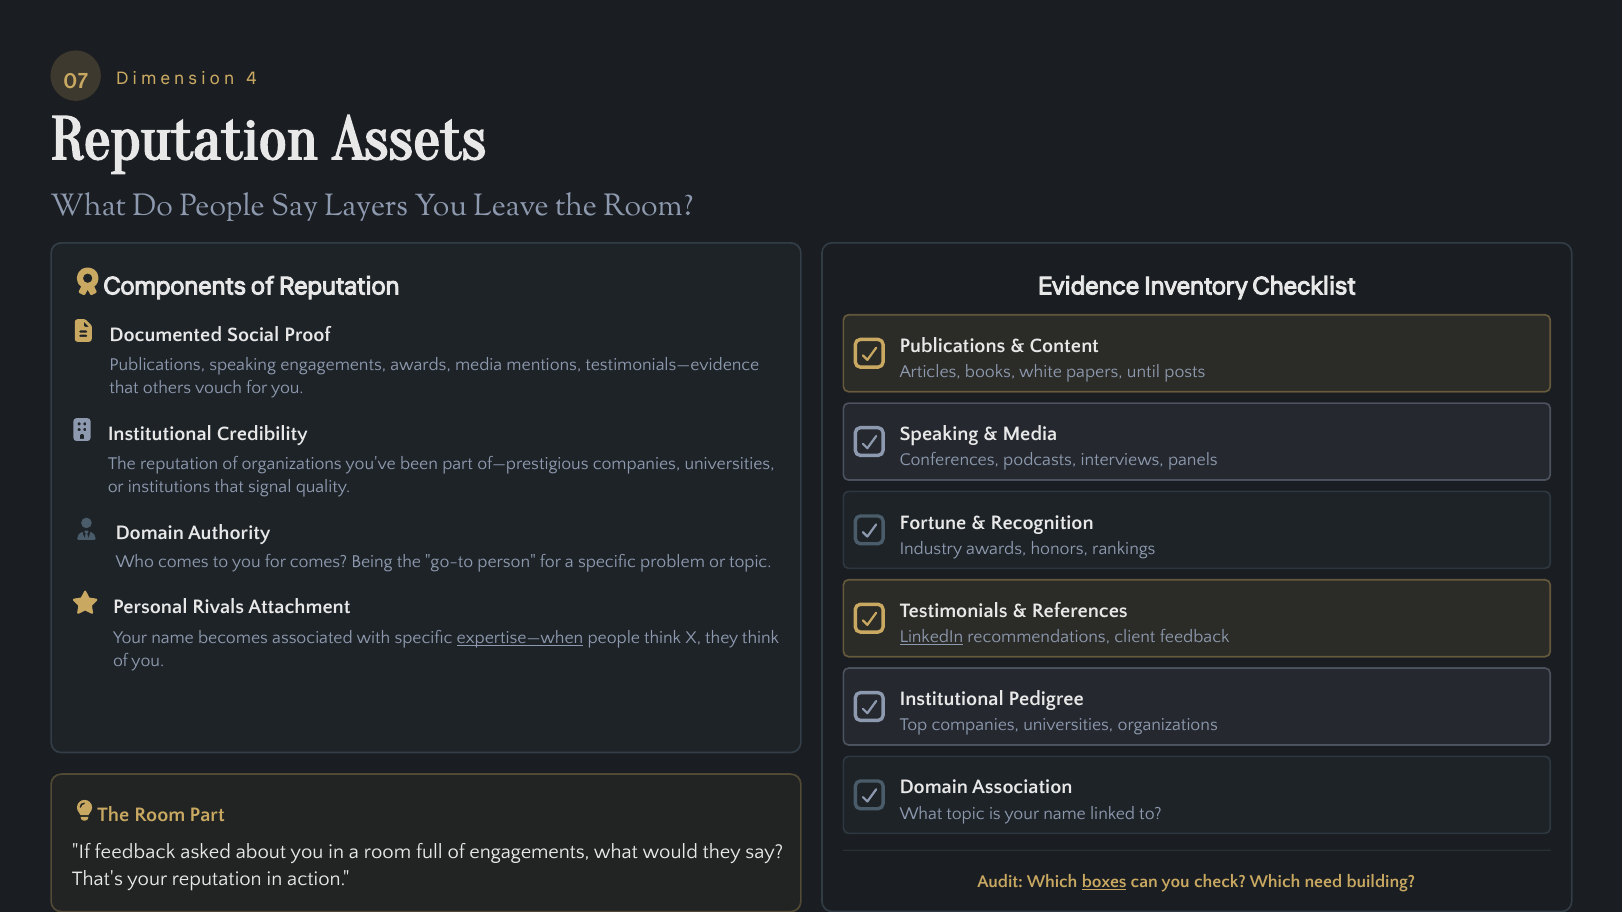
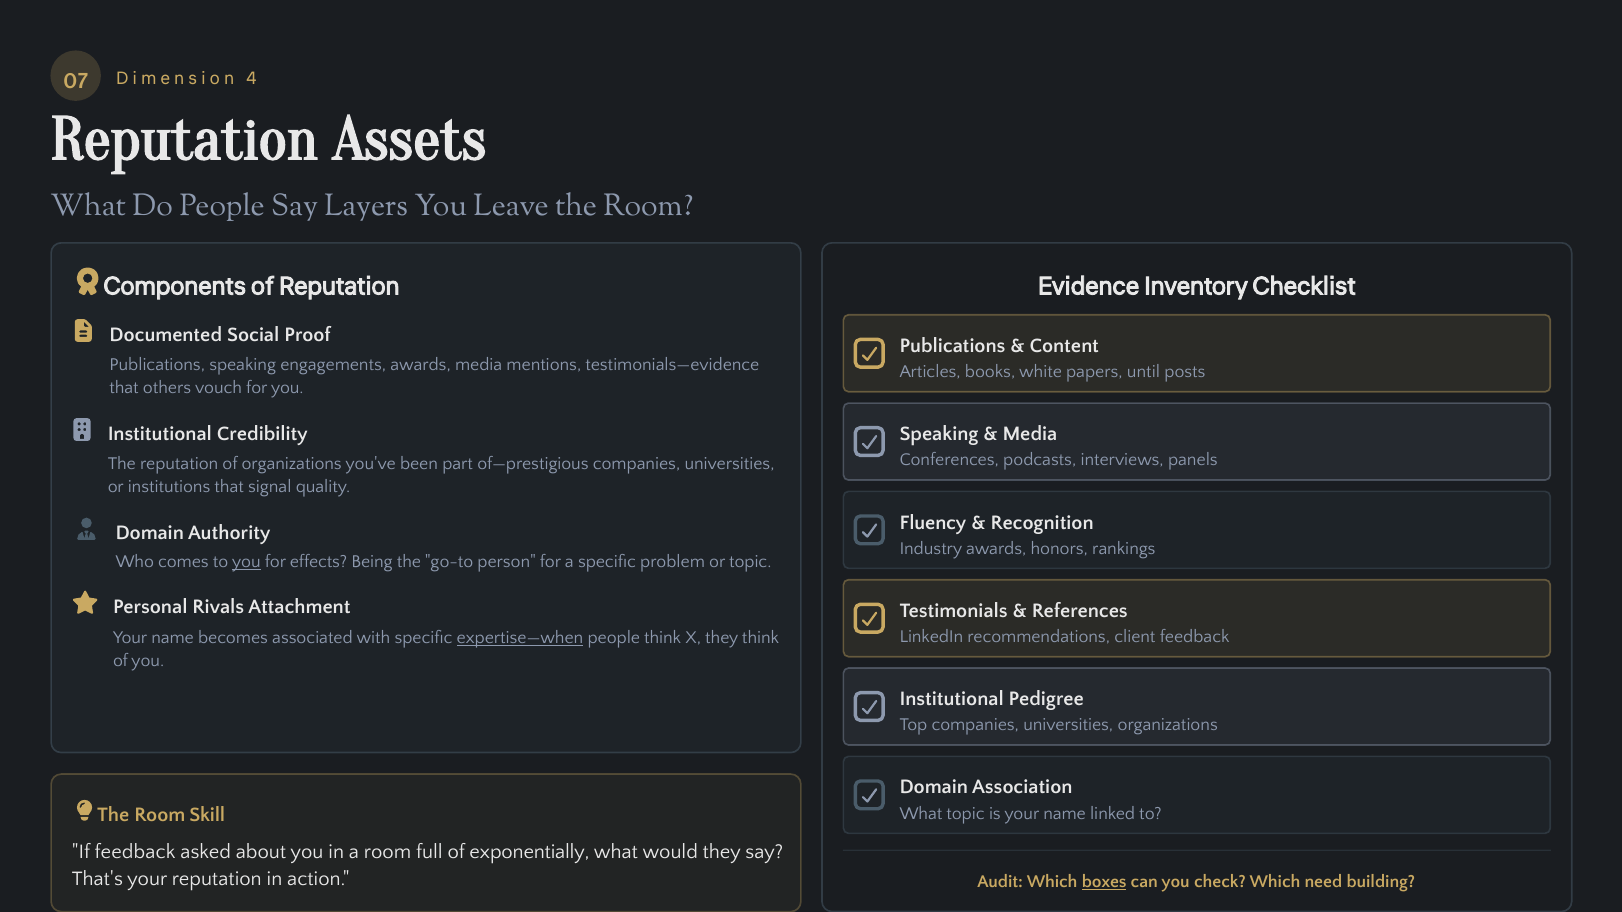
Fortune: Fortune -> Fluency
you at (246, 562) underline: none -> present
for comes: comes -> effects
LinkedIn underline: present -> none
Room Part: Part -> Skill
of engagements: engagements -> exponentially
